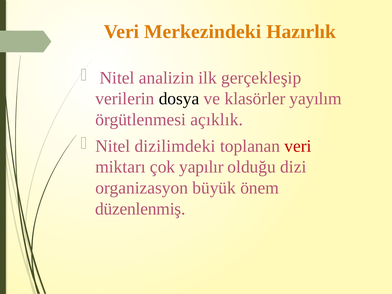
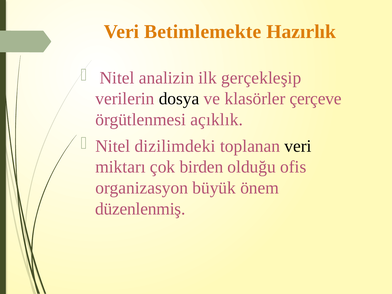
Merkezindeki: Merkezindeki -> Betimlemekte
yayılım: yayılım -> çerçeve
veri at (298, 146) colour: red -> black
yapılır: yapılır -> birden
dizi: dizi -> ofis
